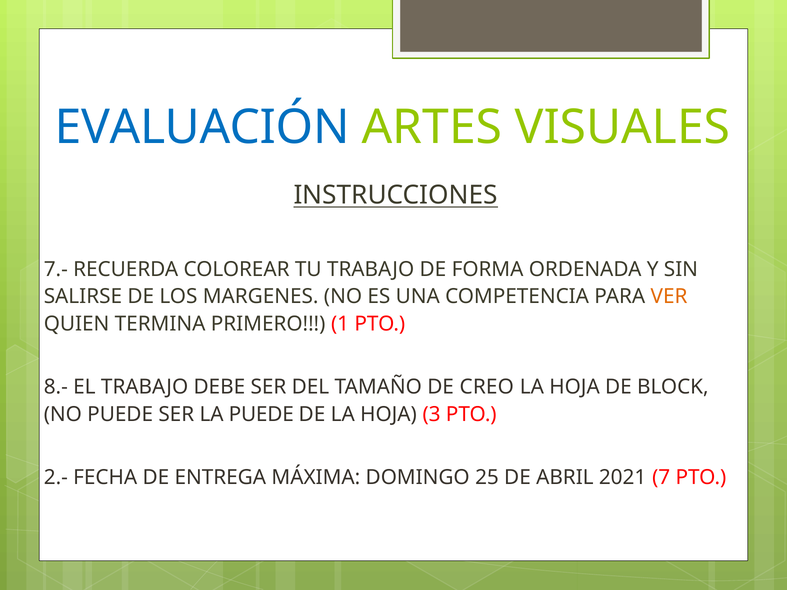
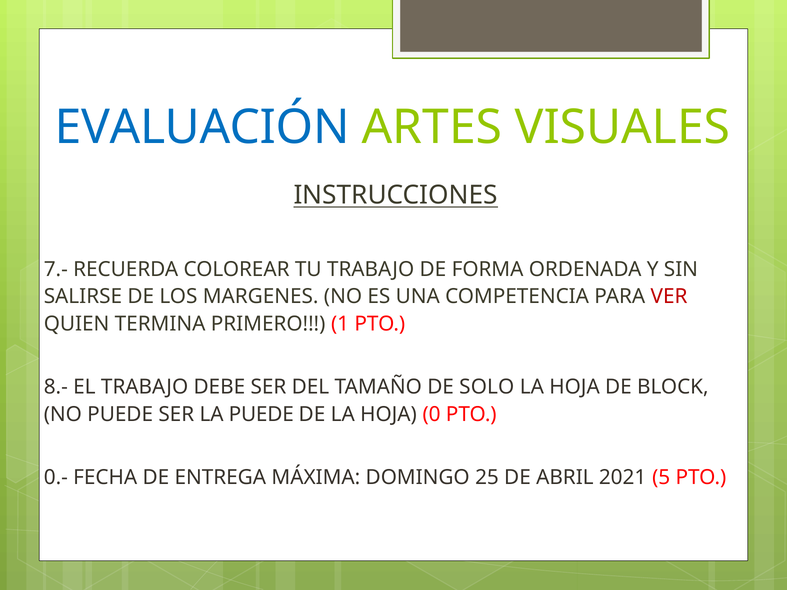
VER colour: orange -> red
CREO: CREO -> SOLO
3: 3 -> 0
2.-: 2.- -> 0.-
7: 7 -> 5
